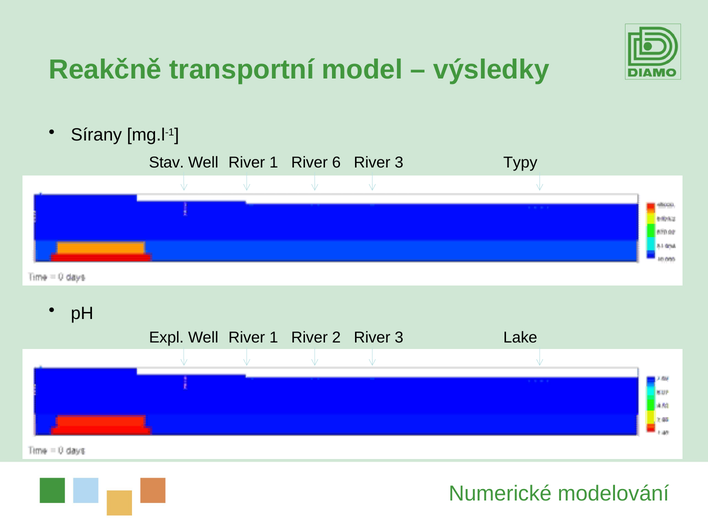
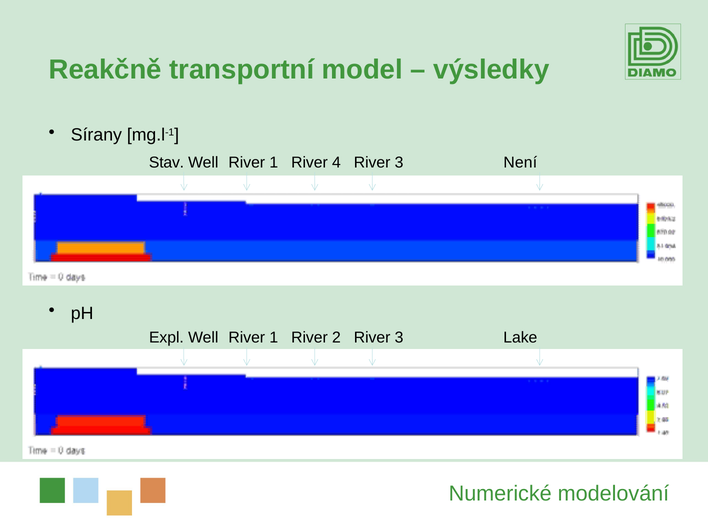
6: 6 -> 4
Typy: Typy -> Není
